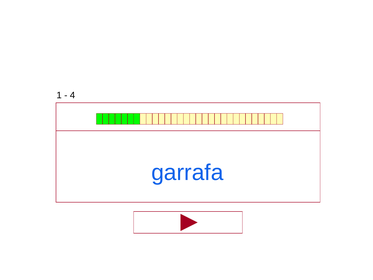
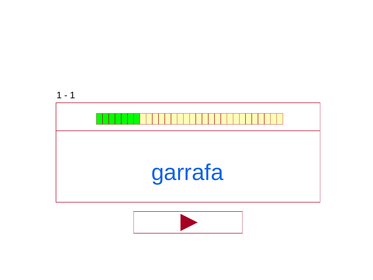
4 at (73, 95): 4 -> 1
